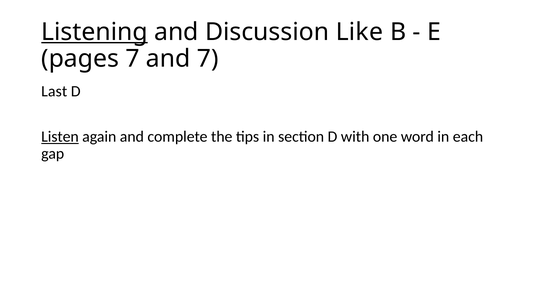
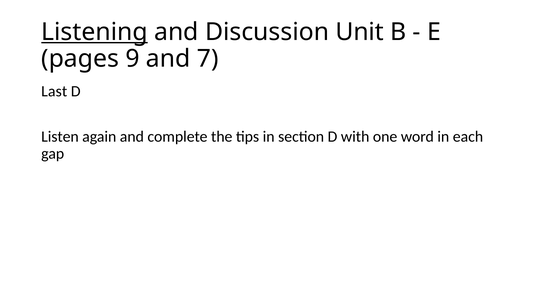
Like: Like -> Unit
pages 7: 7 -> 9
Listen underline: present -> none
